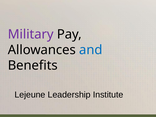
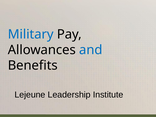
Military colour: purple -> blue
